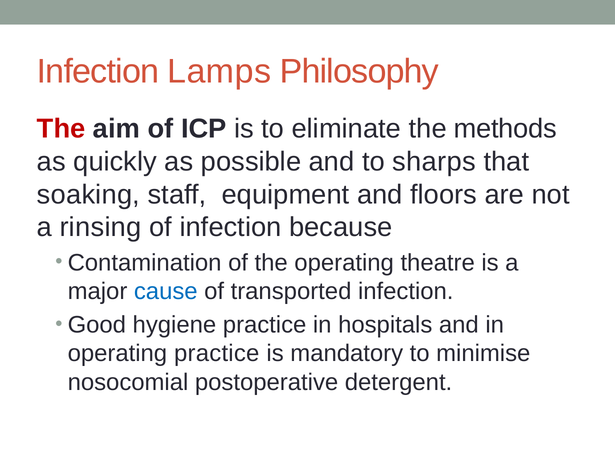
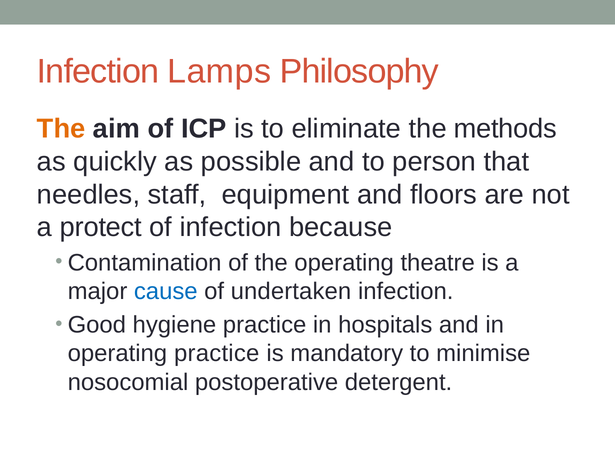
The at (61, 129) colour: red -> orange
sharps: sharps -> person
soaking: soaking -> needles
rinsing: rinsing -> protect
transported: transported -> undertaken
